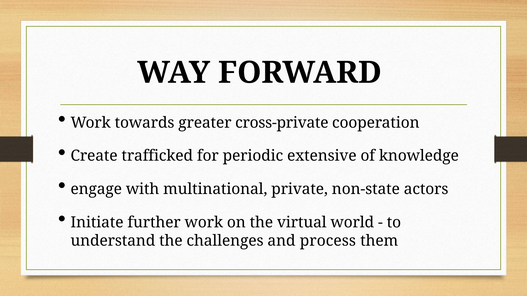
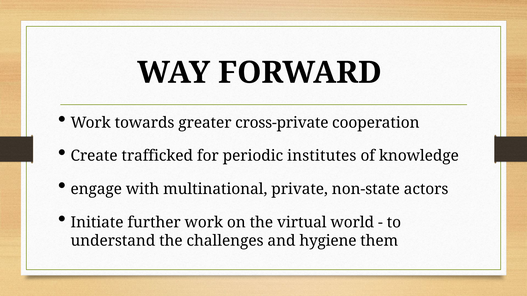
extensive: extensive -> institutes
process: process -> hygiene
